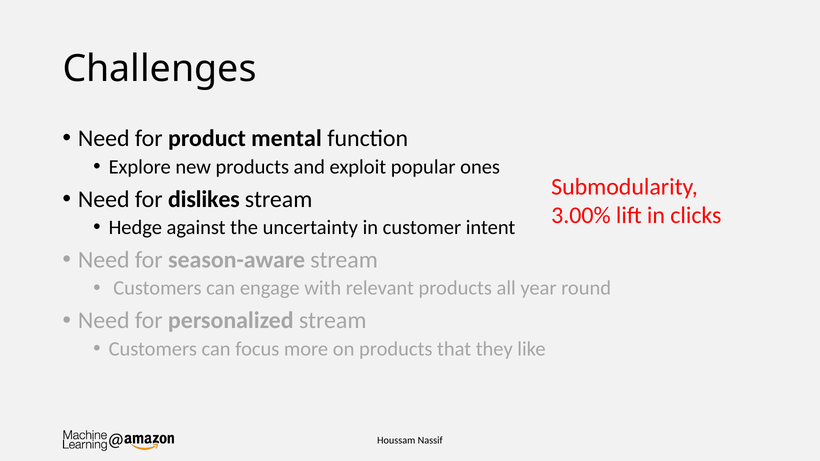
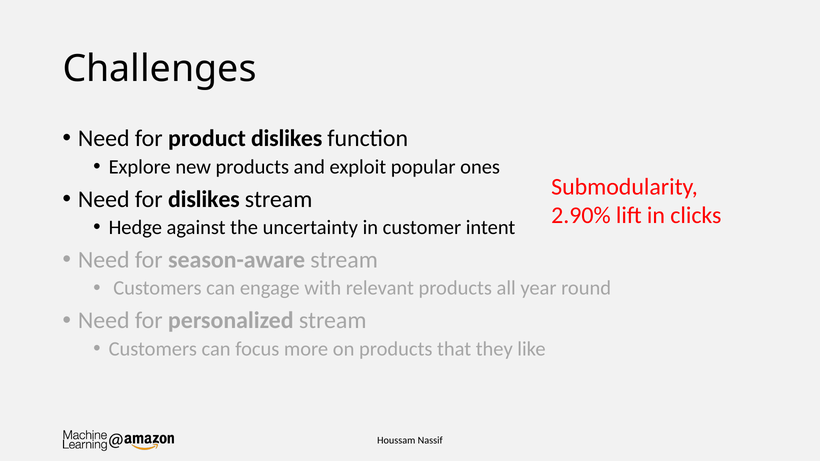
product mental: mental -> dislikes
3.00%: 3.00% -> 2.90%
